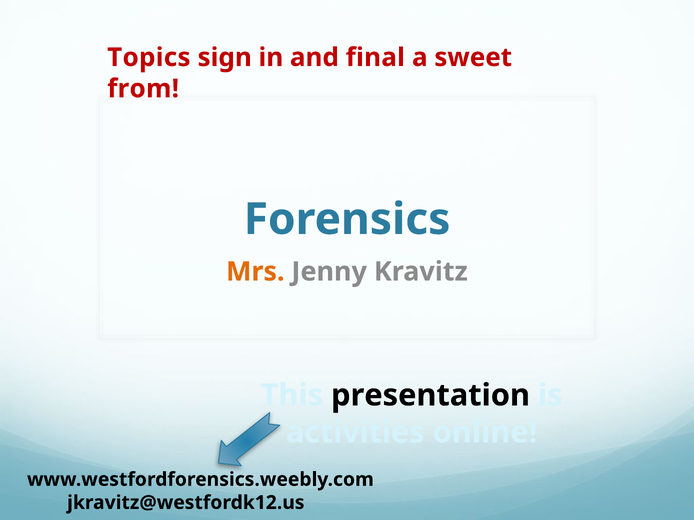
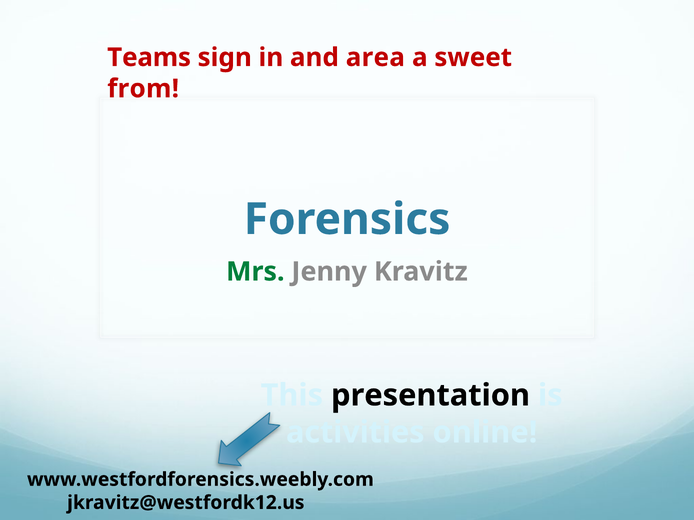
Topics: Topics -> Teams
final: final -> area
Mrs colour: orange -> green
